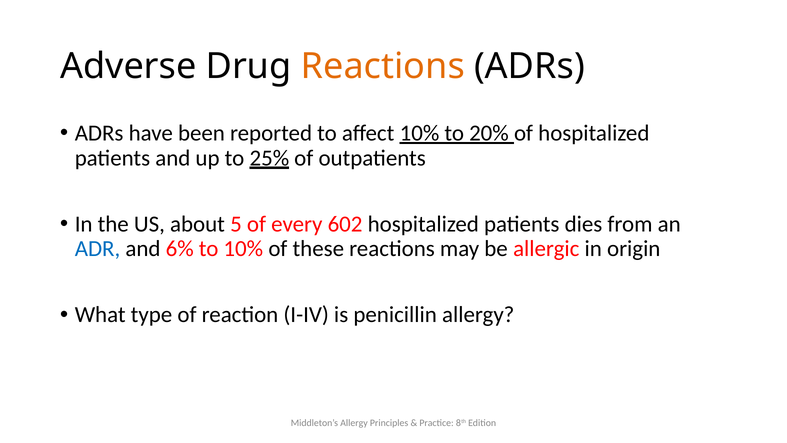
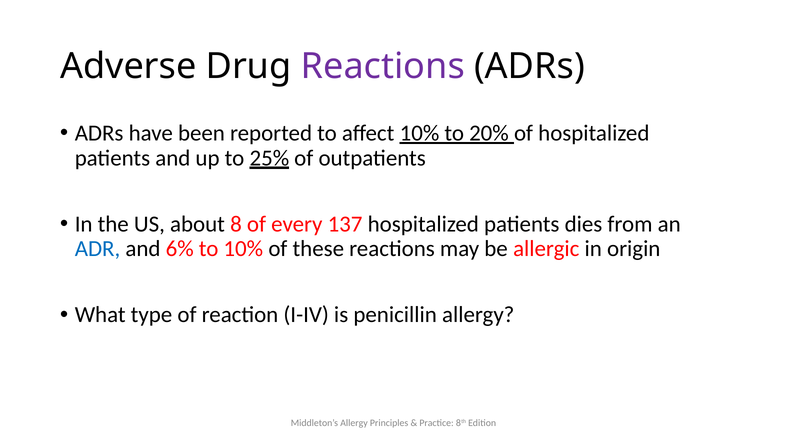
Reactions at (383, 66) colour: orange -> purple
5: 5 -> 8
602: 602 -> 137
